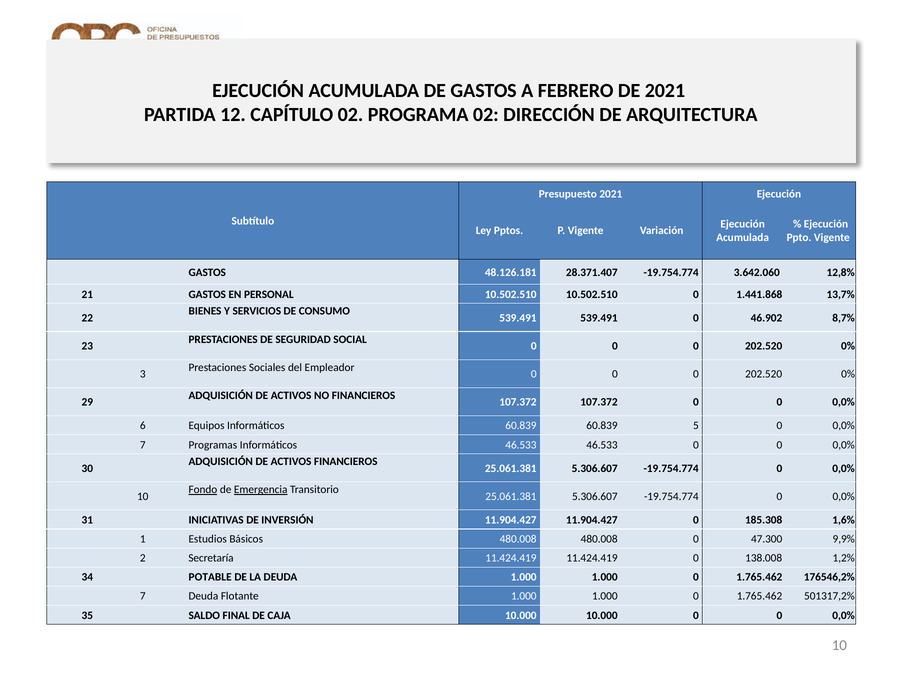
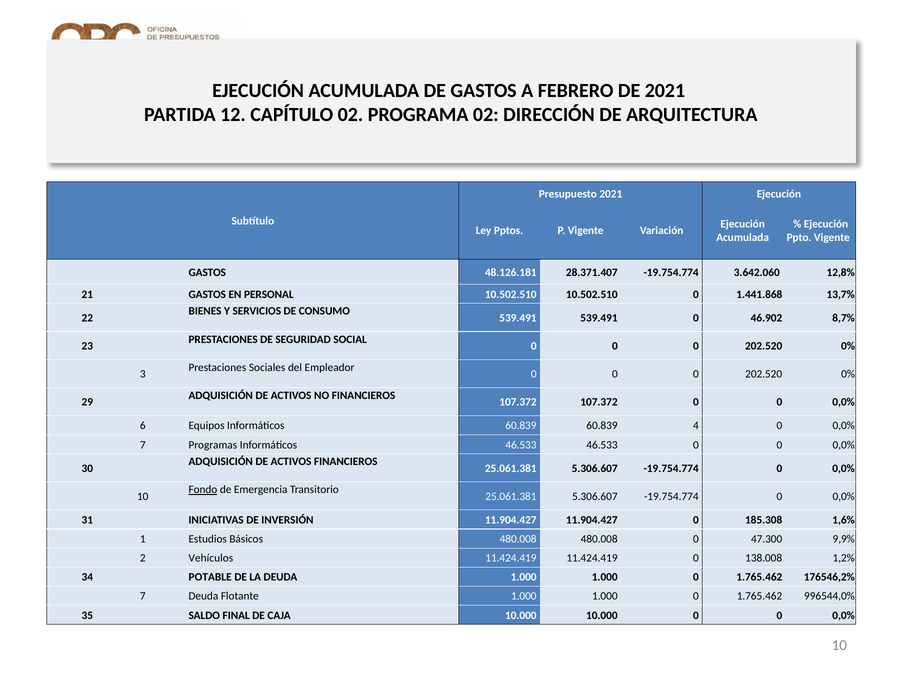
5: 5 -> 4
Emergencia underline: present -> none
Secretaría: Secretaría -> Vehículos
501317,2%: 501317,2% -> 996544,0%
